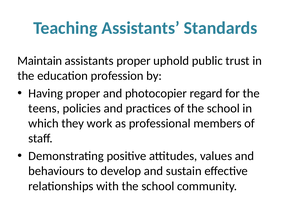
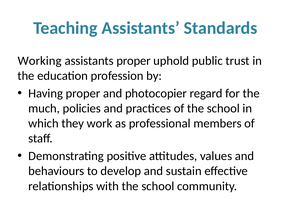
Maintain: Maintain -> Working
teens: teens -> much
